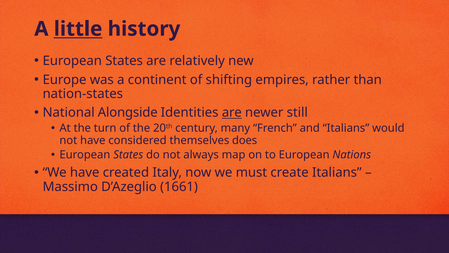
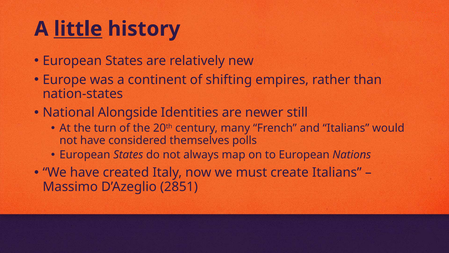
are at (232, 112) underline: present -> none
does: does -> polls
1661: 1661 -> 2851
